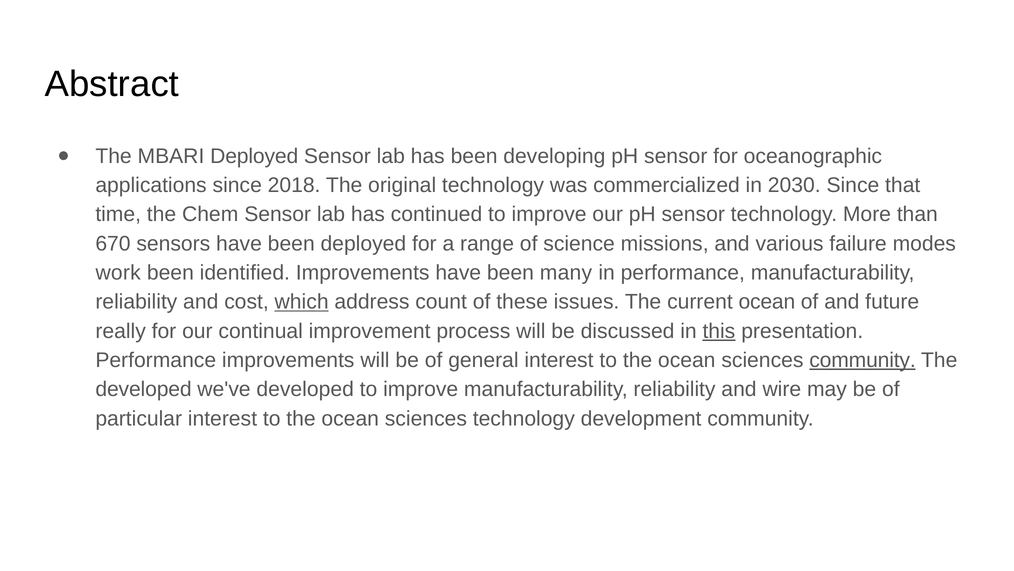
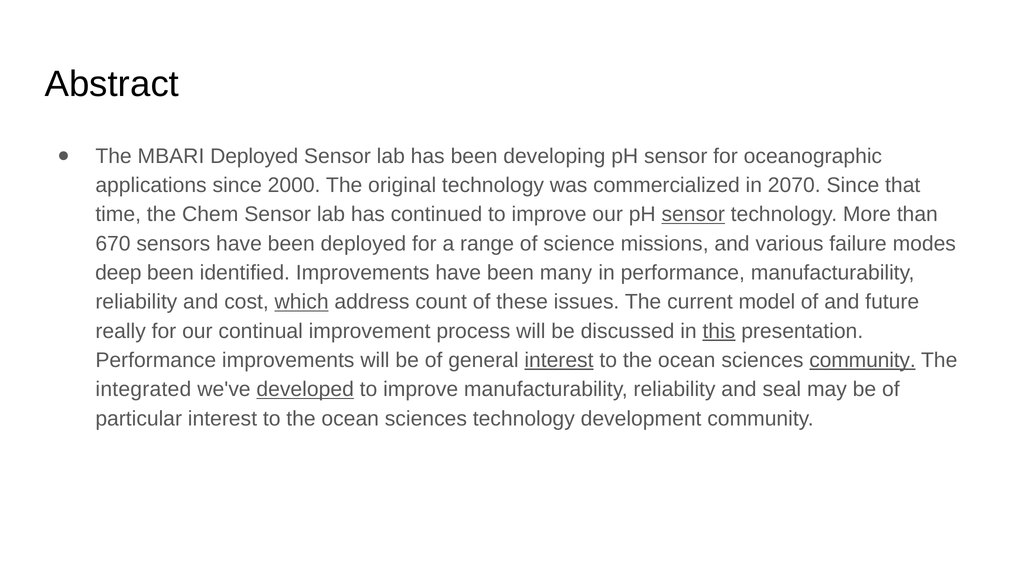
2018: 2018 -> 2000
2030: 2030 -> 2070
sensor at (693, 214) underline: none -> present
work: work -> deep
current ocean: ocean -> model
interest at (559, 360) underline: none -> present
developed at (144, 389): developed -> integrated
developed at (305, 389) underline: none -> present
wire: wire -> seal
